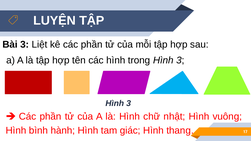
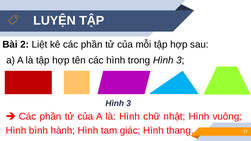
Bài 3: 3 -> 2
